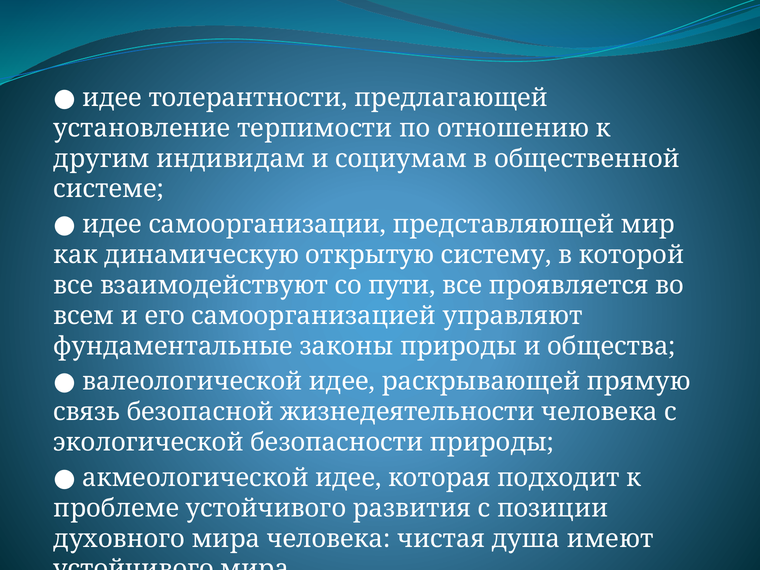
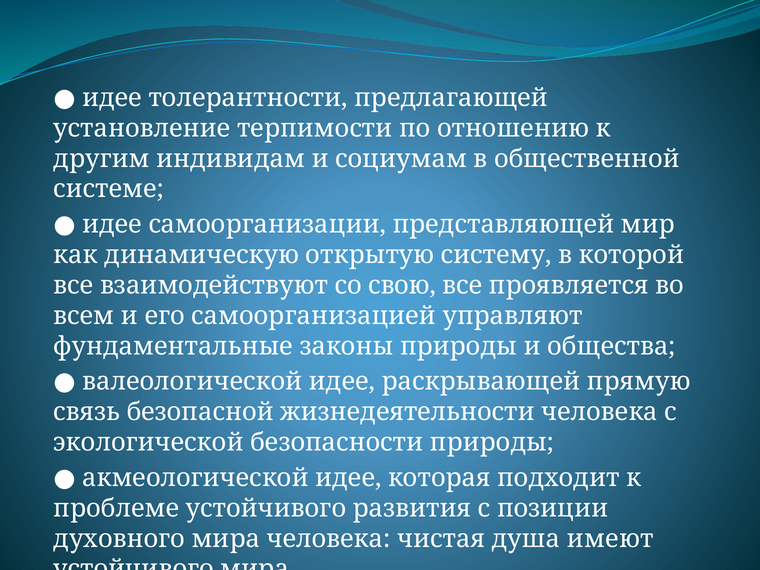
пути: пути -> свою
